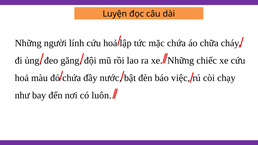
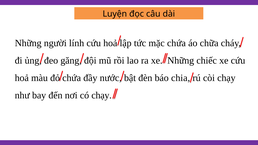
việc: việc -> chia
có luôn: luôn -> chạy
